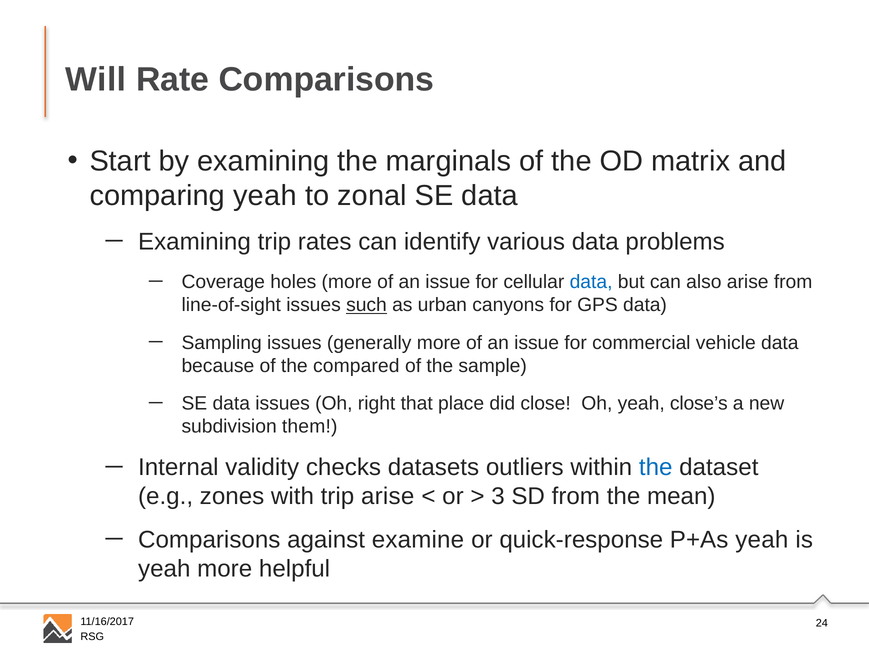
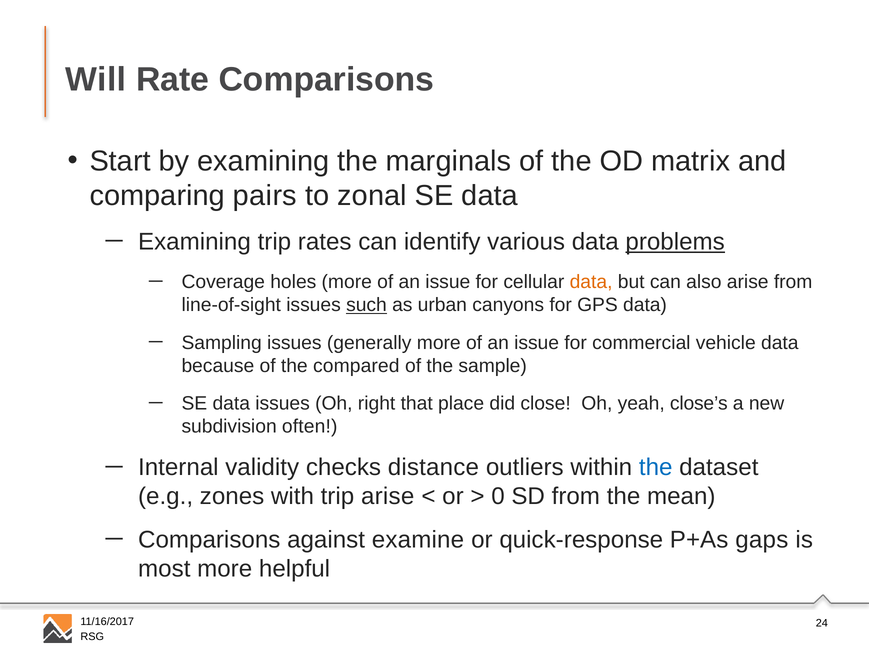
comparing yeah: yeah -> pairs
problems underline: none -> present
data at (591, 282) colour: blue -> orange
them: them -> often
datasets: datasets -> distance
3: 3 -> 0
P+As yeah: yeah -> gaps
yeah at (164, 569): yeah -> most
